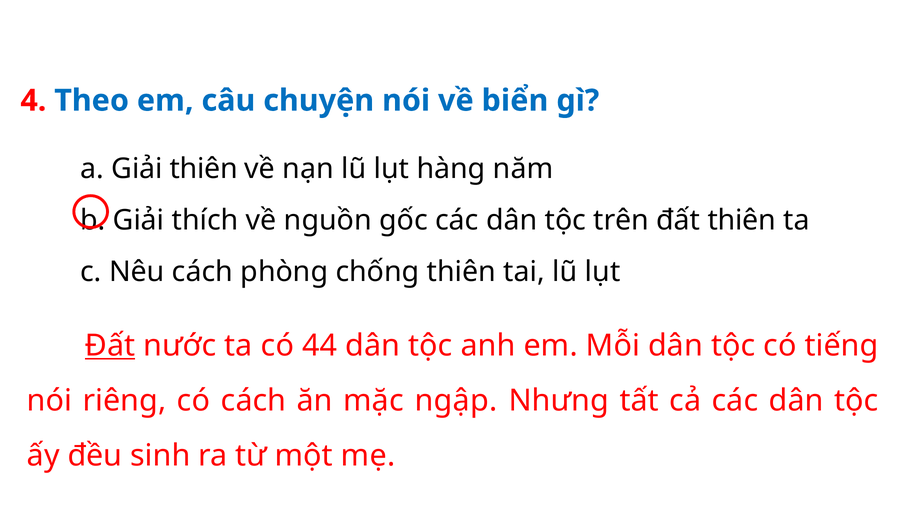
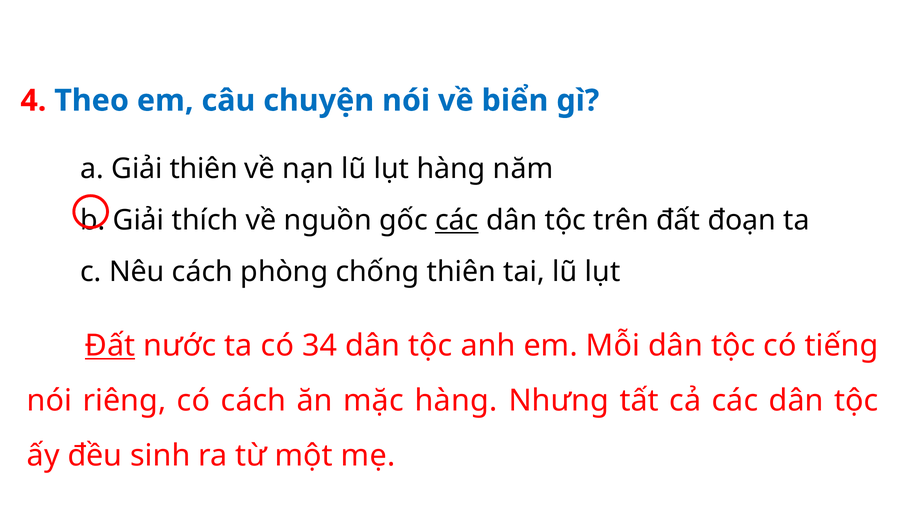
các at (457, 220) underline: none -> present
đất thiên: thiên -> đoạn
44: 44 -> 34
mặc ngập: ngập -> hàng
